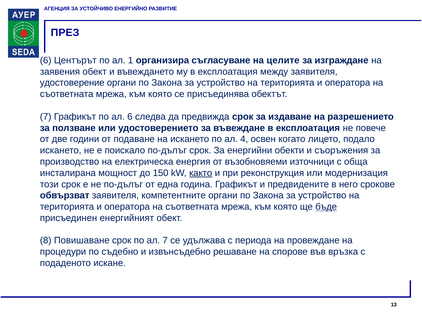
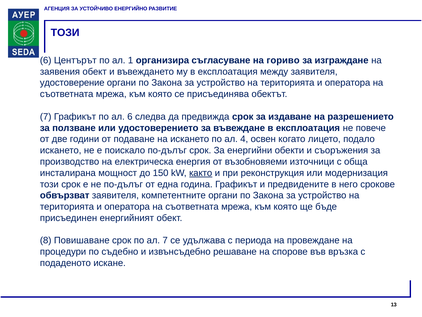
ПРЕЗ at (65, 33): ПРЕЗ -> ТОЗИ
целите: целите -> гориво
бъде underline: present -> none
